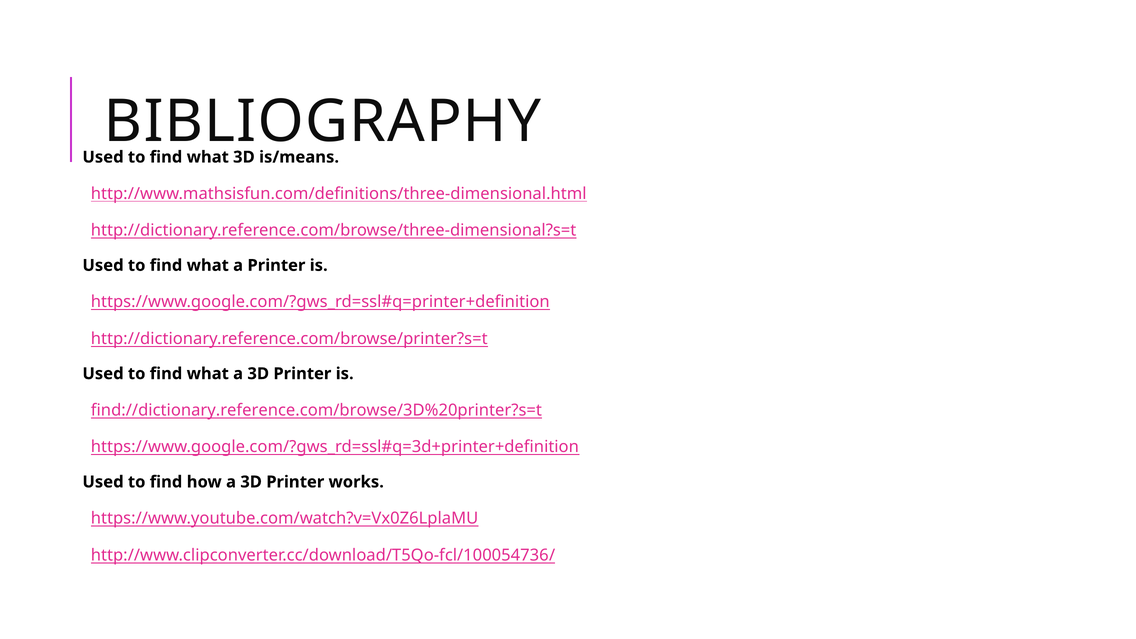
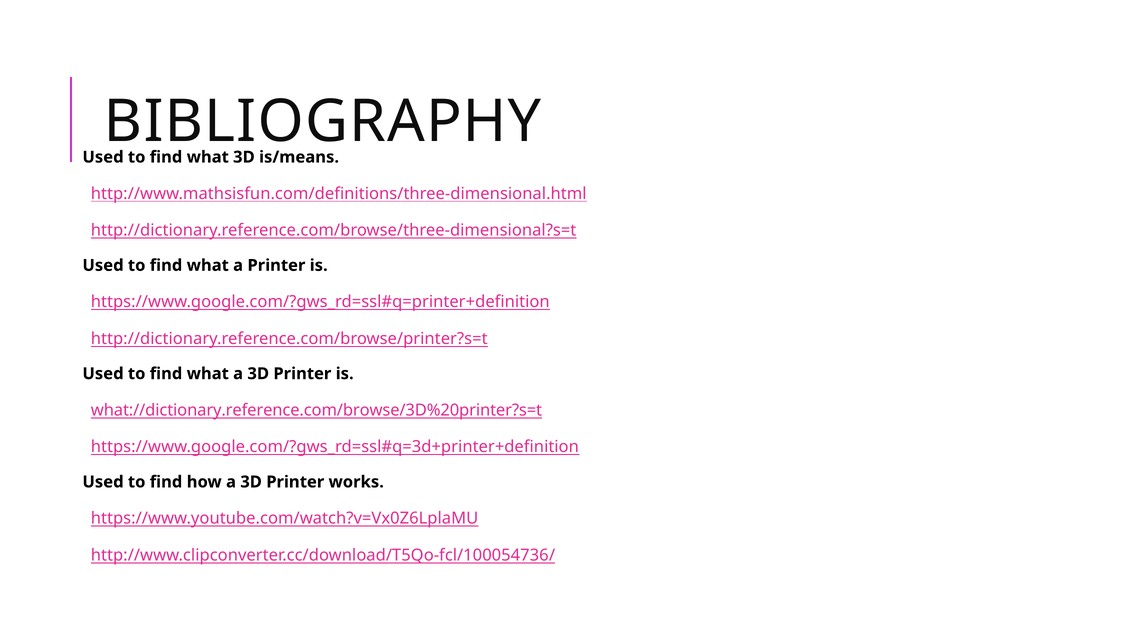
find://dictionary.reference.com/browse/3D%20printer?s=t: find://dictionary.reference.com/browse/3D%20printer?s=t -> what://dictionary.reference.com/browse/3D%20printer?s=t
